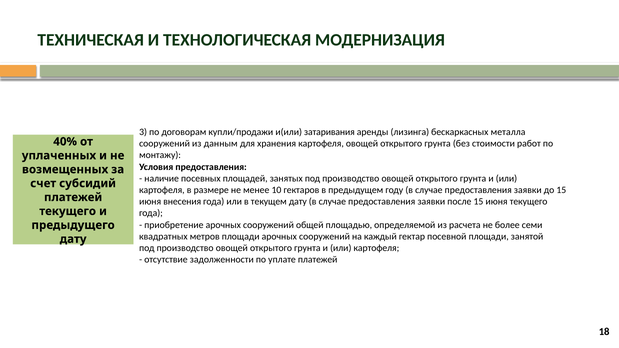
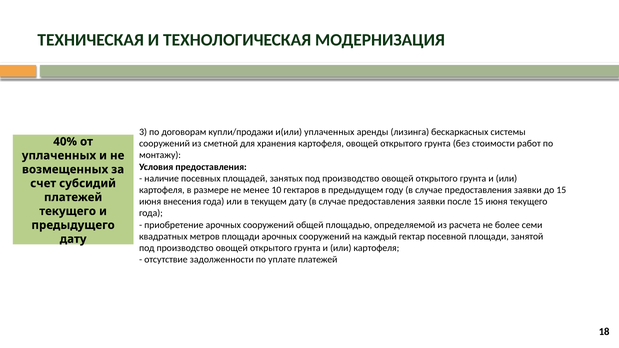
и(или затаривания: затаривания -> уплаченных
металла: металла -> системы
данным: данным -> сметной
